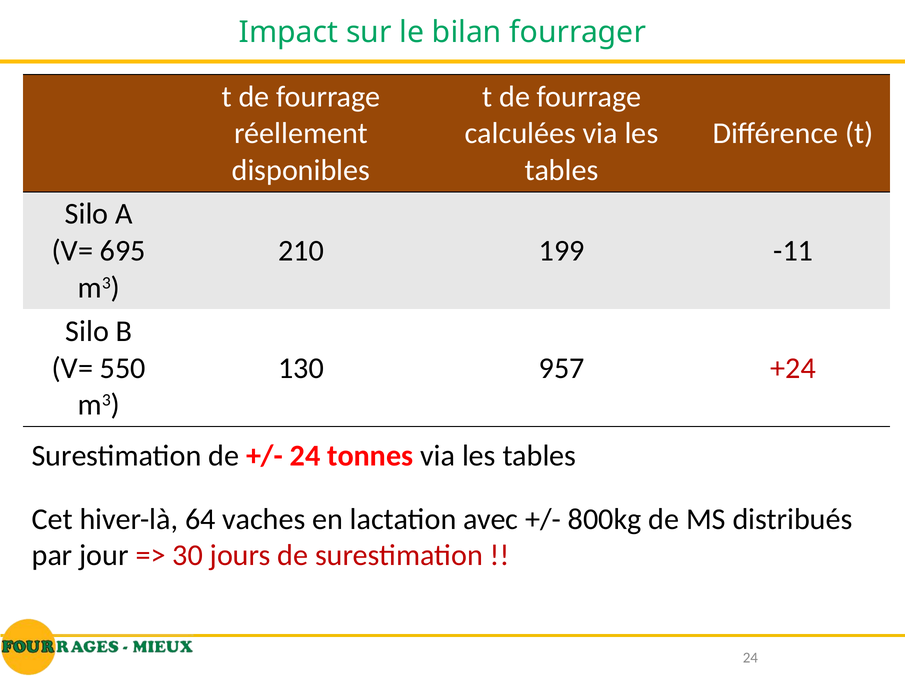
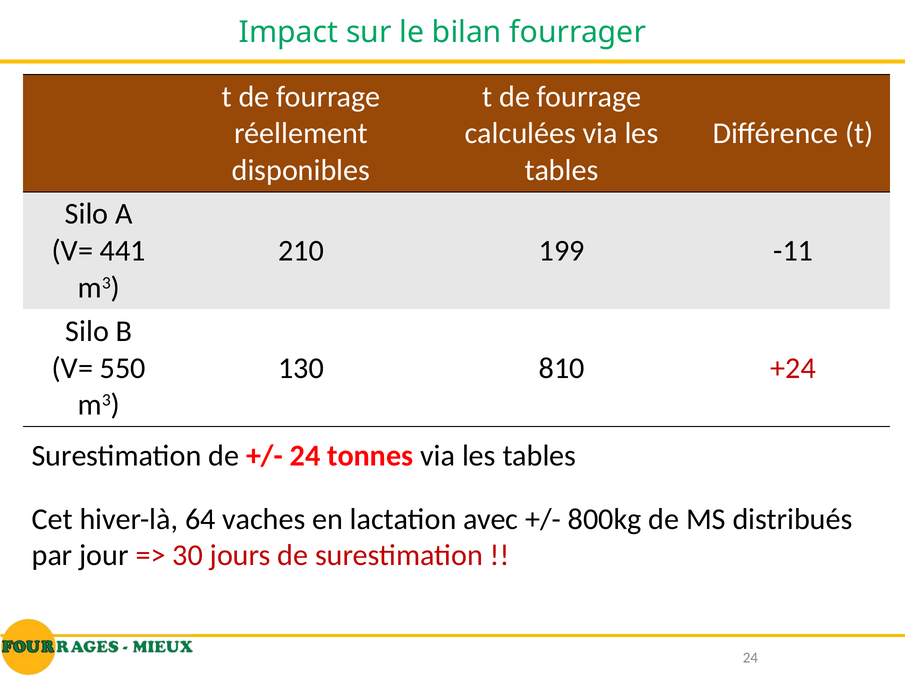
695: 695 -> 441
957: 957 -> 810
